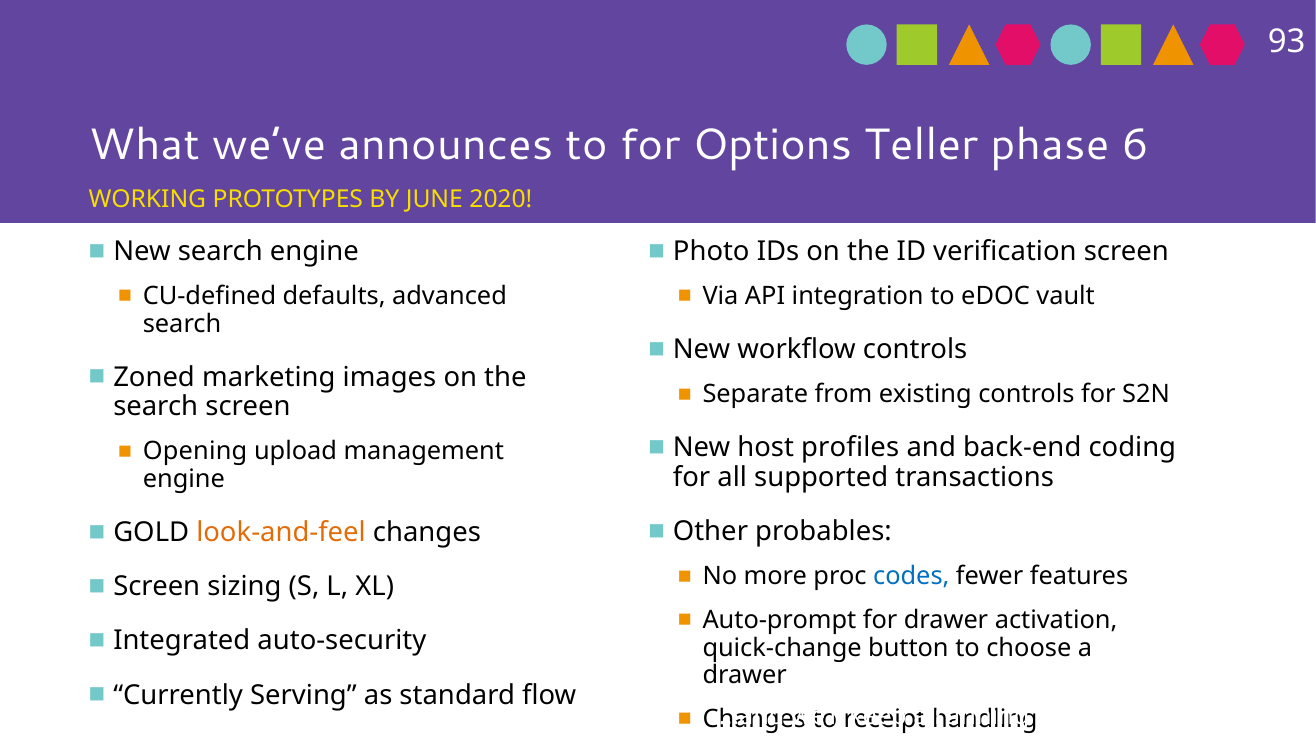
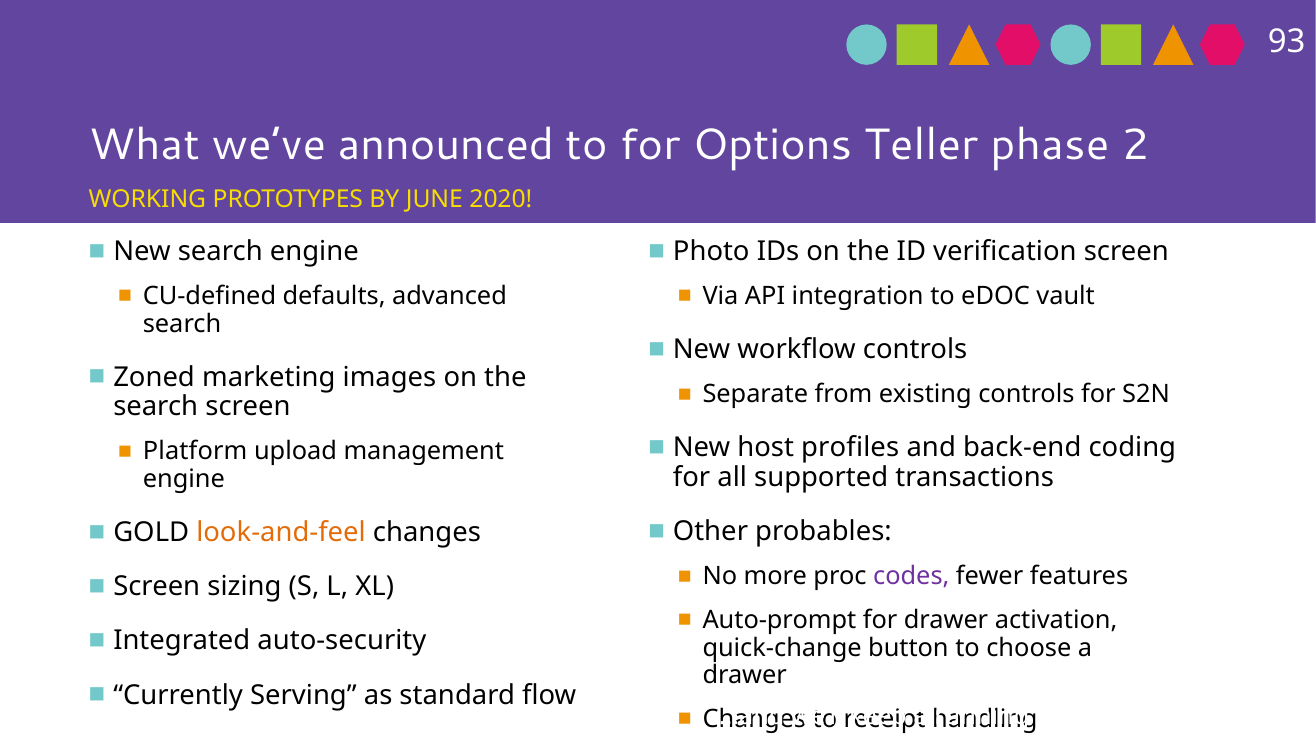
announces: announces -> announced
6: 6 -> 2
Opening: Opening -> Platform
codes colour: blue -> purple
